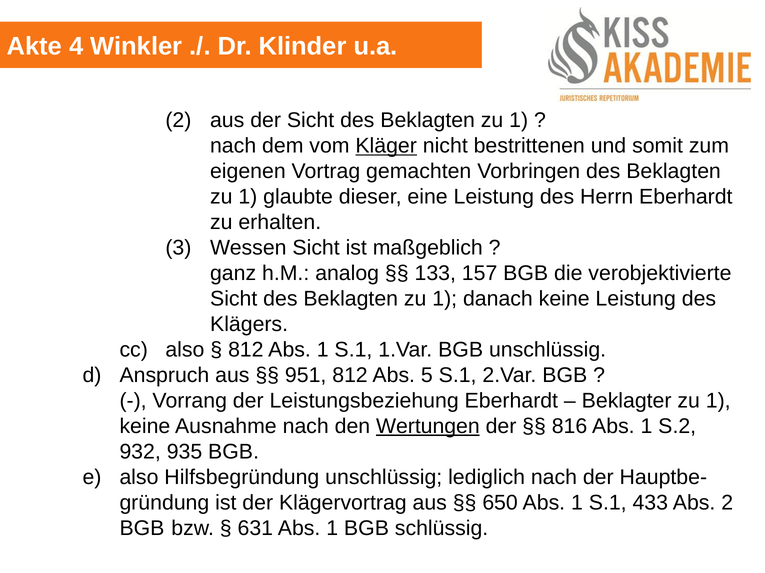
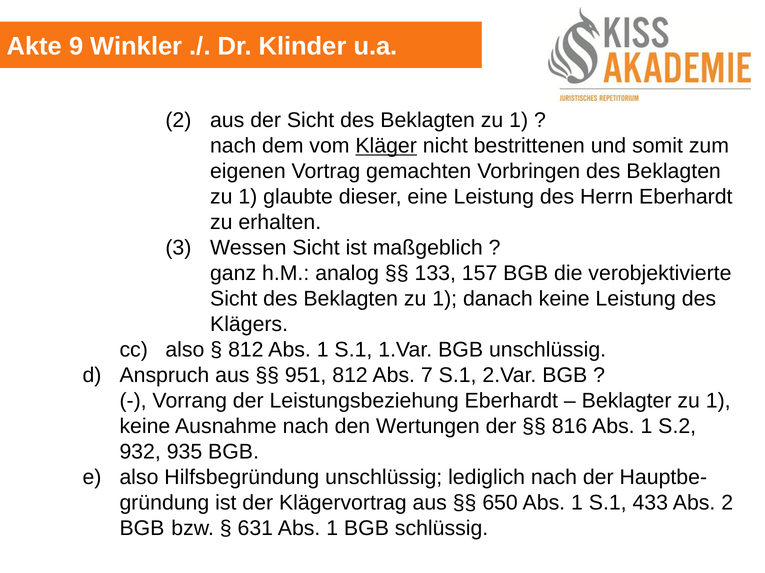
4: 4 -> 9
5: 5 -> 7
Wertungen underline: present -> none
